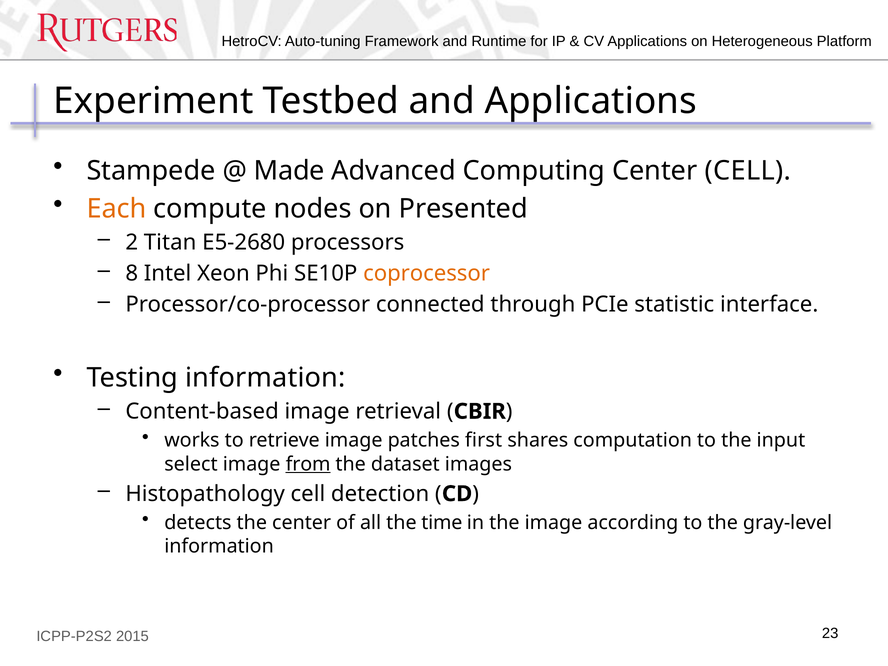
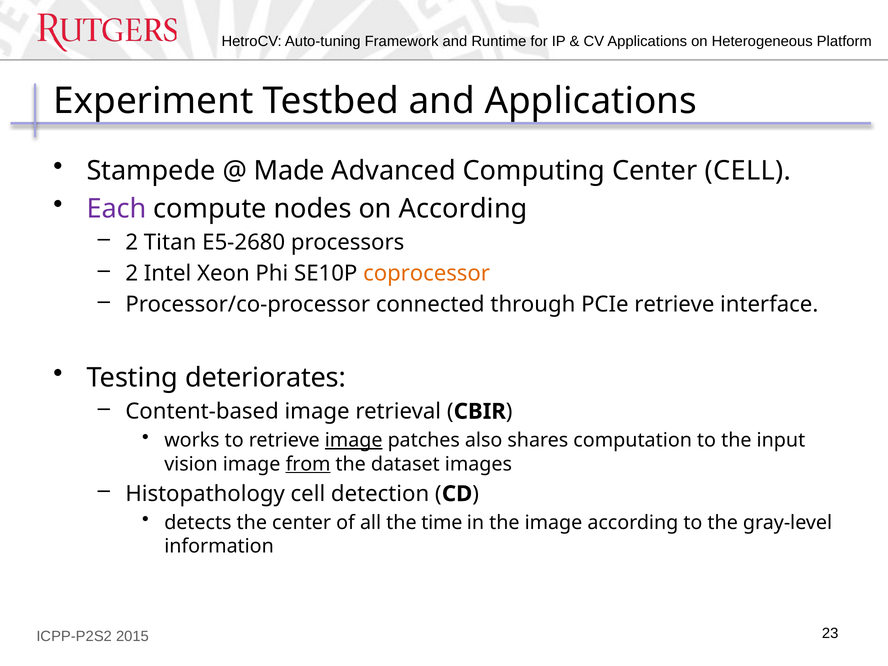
Each colour: orange -> purple
on Presented: Presented -> According
8 at (132, 273): 8 -> 2
PCIe statistic: statistic -> retrieve
Testing information: information -> deteriorates
image at (354, 440) underline: none -> present
first: first -> also
select: select -> vision
